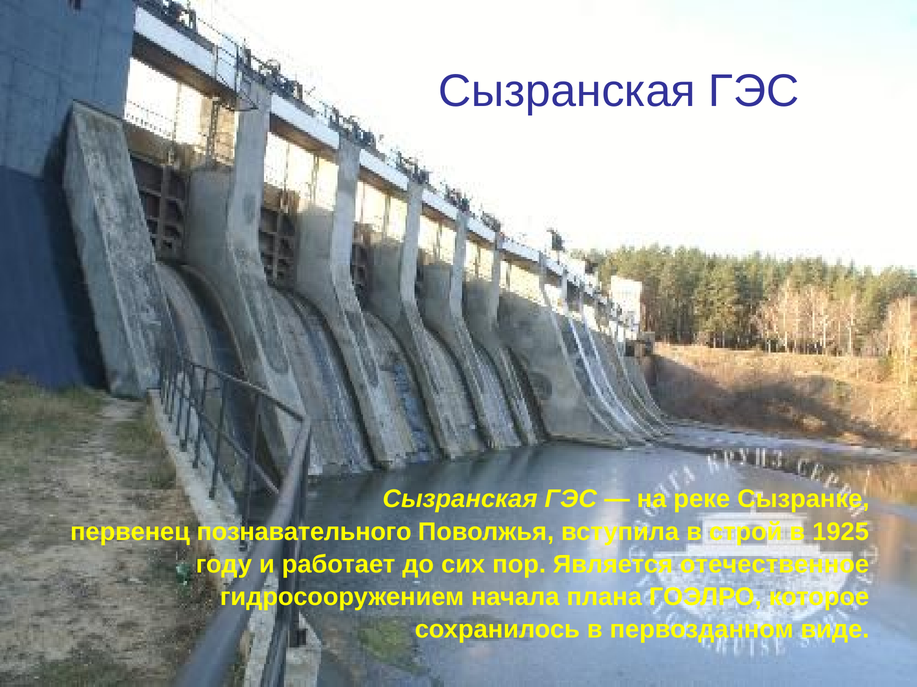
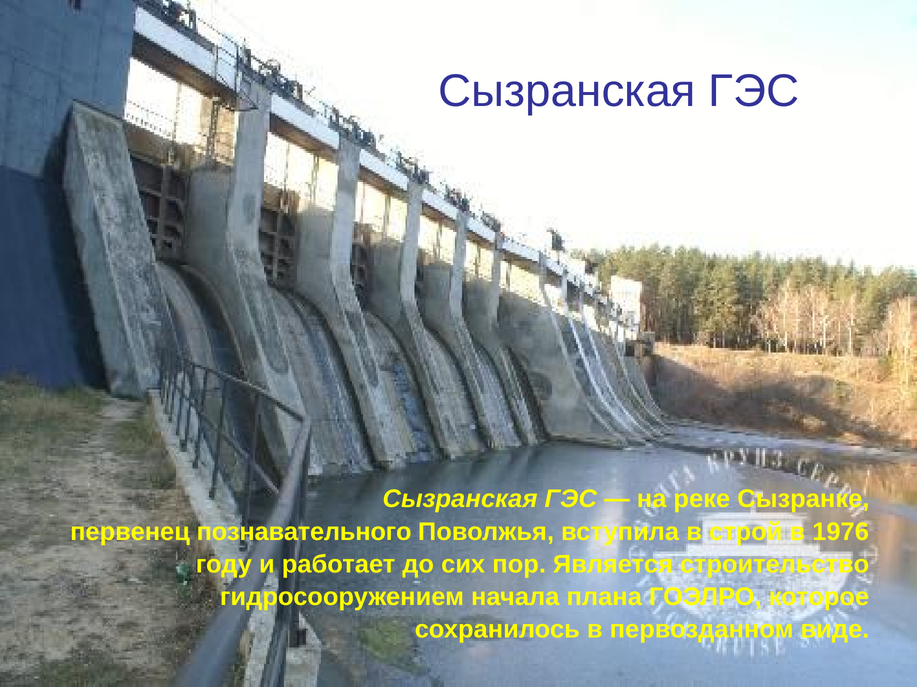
1925: 1925 -> 1976
отечественное: отечественное -> строительство
